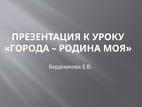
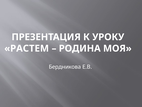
ГОРОДА: ГОРОДА -> РАСТЕМ
